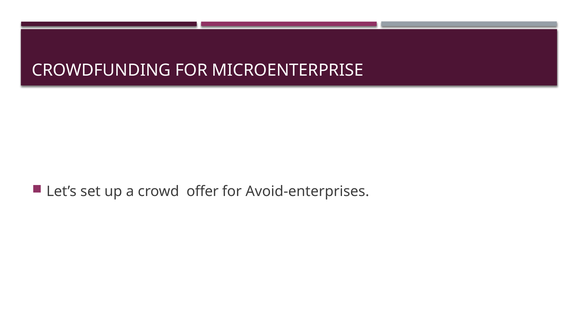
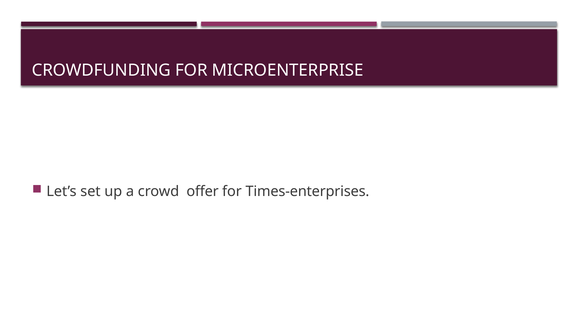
Avoid-enterprises: Avoid-enterprises -> Times-enterprises
